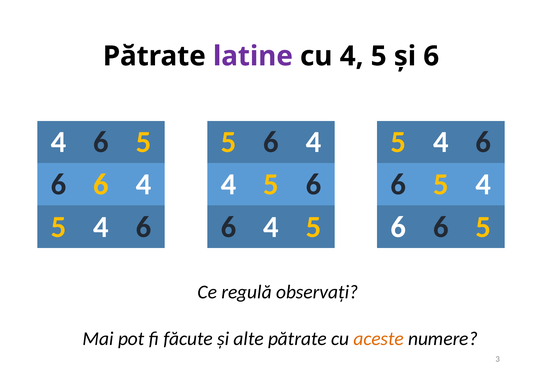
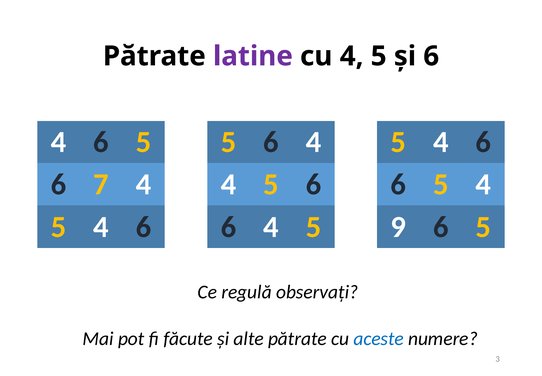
6 at (101, 184): 6 -> 7
6 4 5 6: 6 -> 9
aceste colour: orange -> blue
